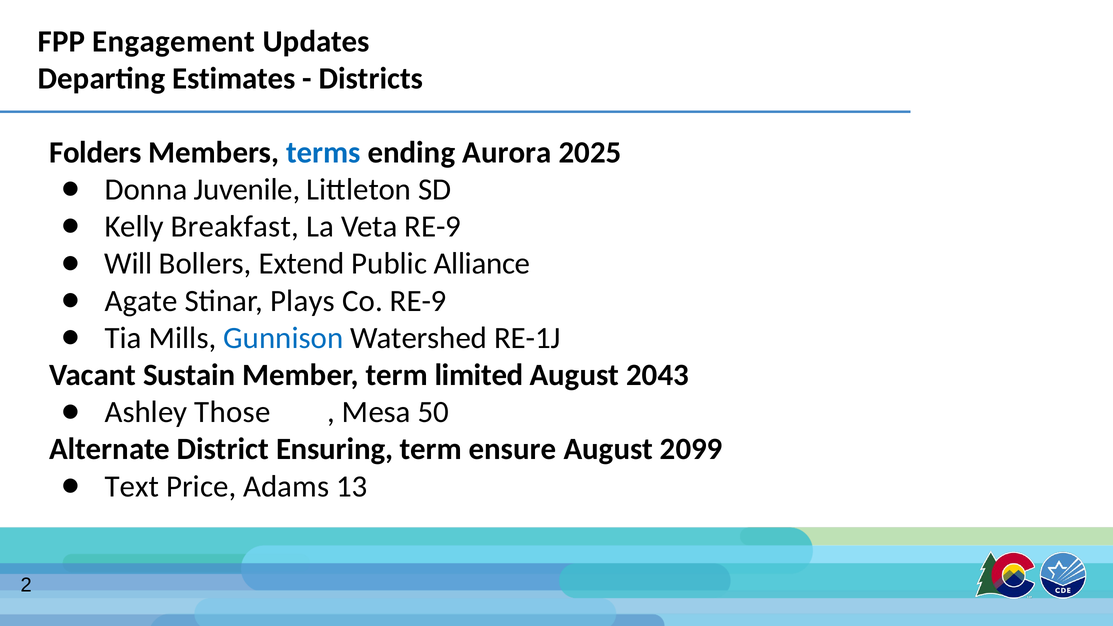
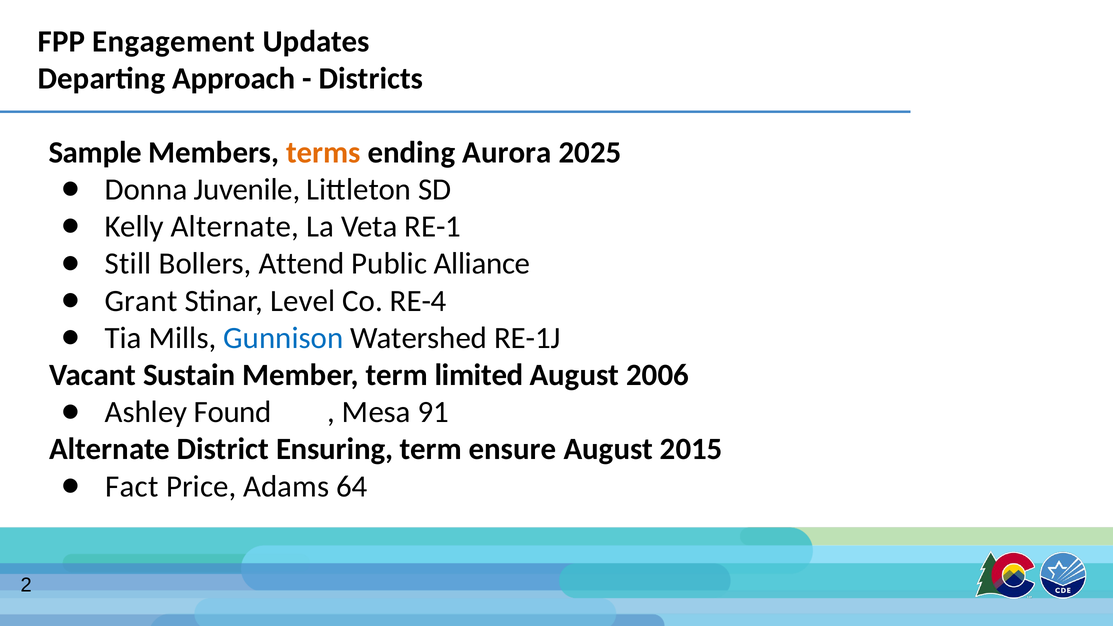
Estimates: Estimates -> Approach
Folders: Folders -> Sample
terms colour: blue -> orange
Kelly Breakfast: Breakfast -> Alternate
Veta RE-9: RE-9 -> RE-1
Will: Will -> Still
Extend: Extend -> Attend
Agate: Agate -> Grant
Plays: Plays -> Level
Co RE-9: RE-9 -> RE-4
2043: 2043 -> 2006
Those: Those -> Found
50: 50 -> 91
2099: 2099 -> 2015
Text: Text -> Fact
13: 13 -> 64
